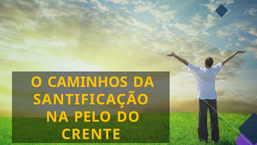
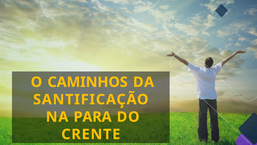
PELO: PELO -> PARA
